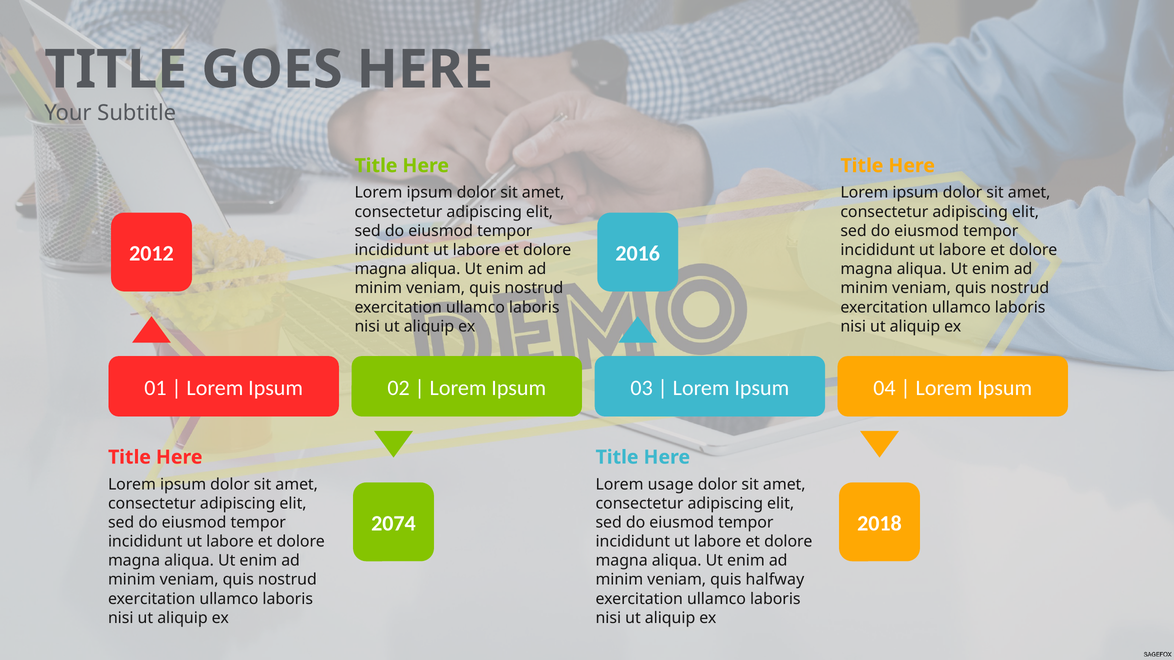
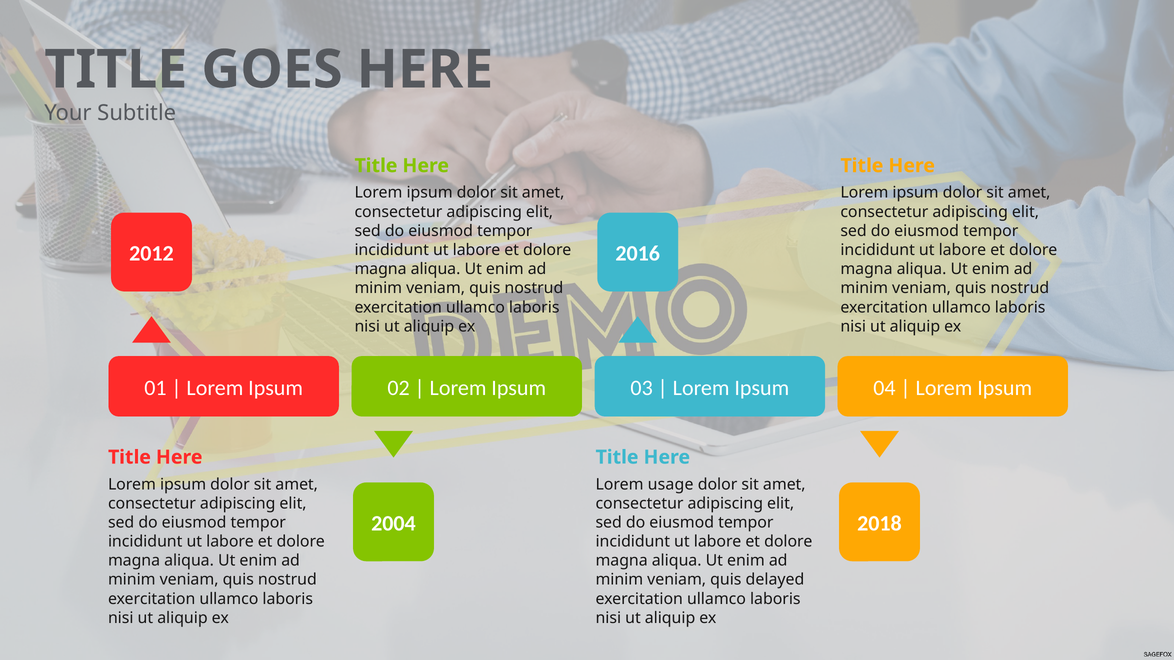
2074: 2074 -> 2004
halfway: halfway -> delayed
